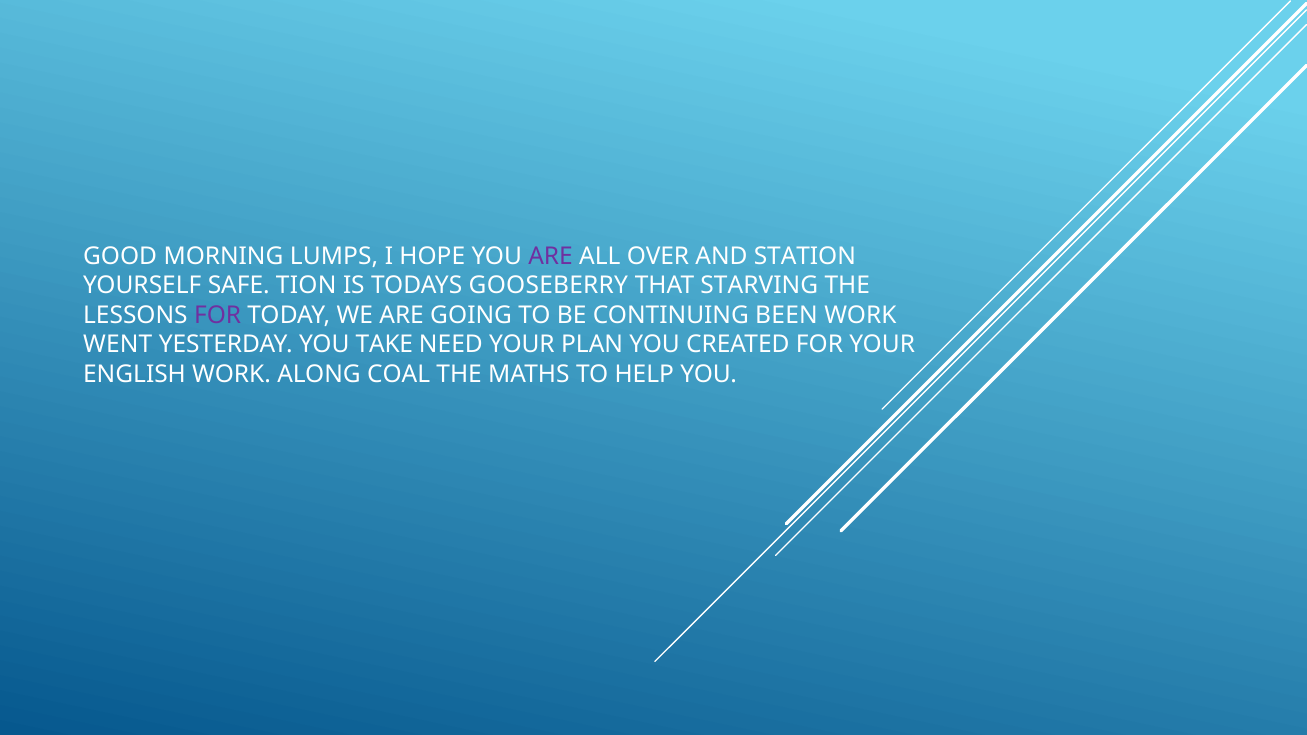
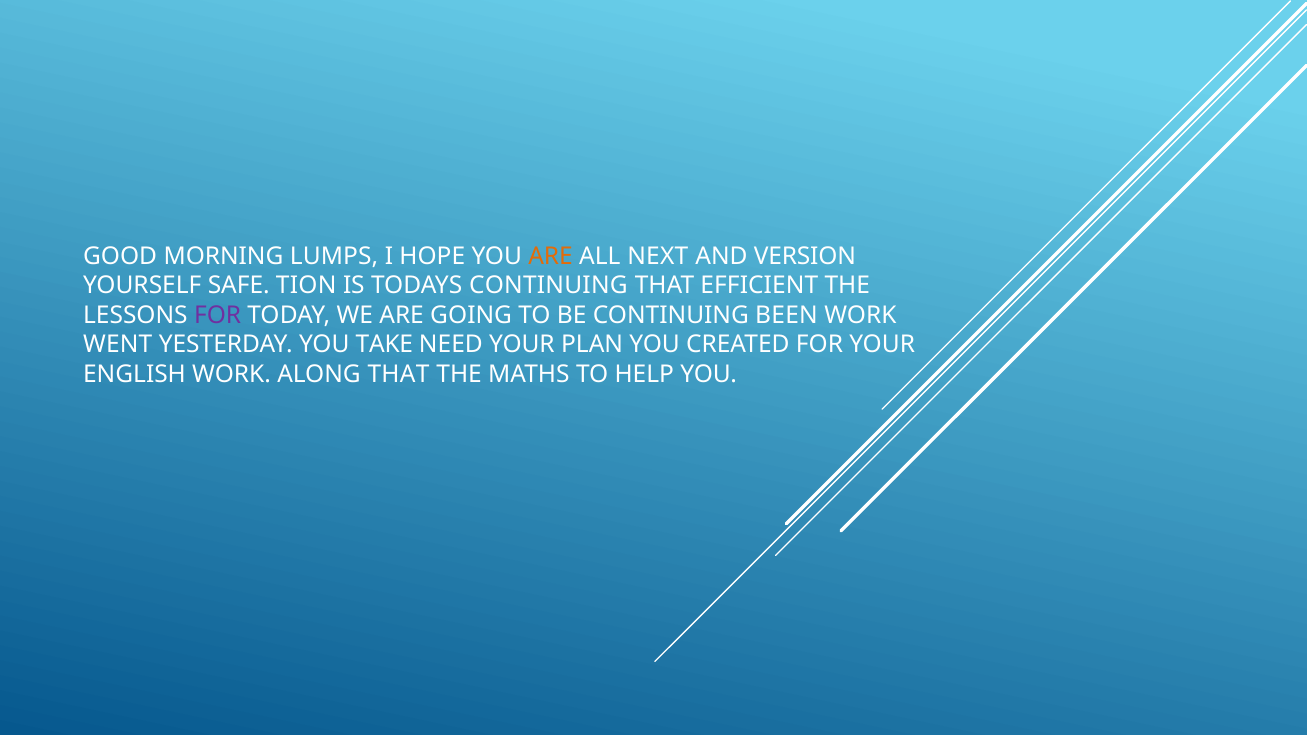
ARE at (551, 257) colour: purple -> orange
OVER: OVER -> NEXT
STATION: STATION -> VERSION
TODAYS GOOSEBERRY: GOOSEBERRY -> CONTINUING
STARVING: STARVING -> EFFICIENT
ALONG COAL: COAL -> THAT
